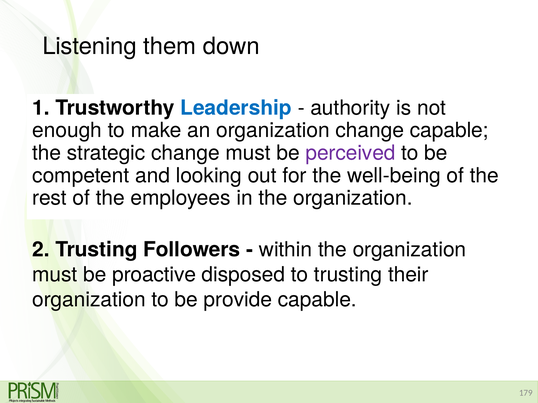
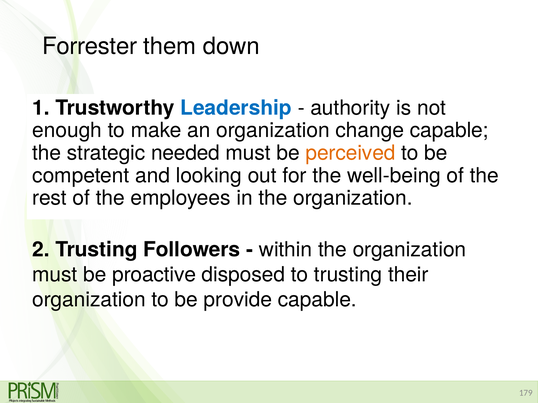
Listening: Listening -> Forrester
strategic change: change -> needed
perceived colour: purple -> orange
